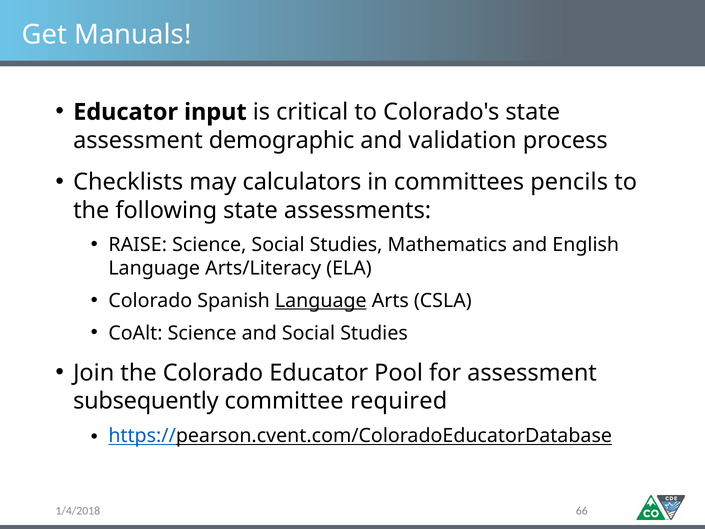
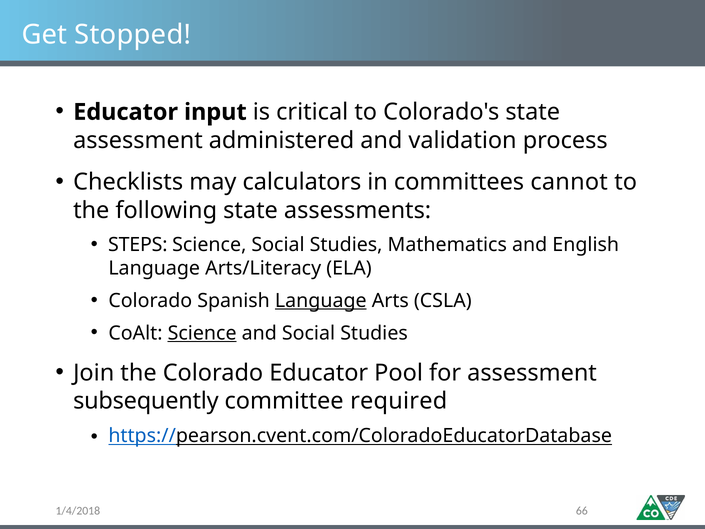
Manuals: Manuals -> Stopped
demographic: demographic -> administered
pencils: pencils -> cannot
RAISE: RAISE -> STEPS
Science at (202, 333) underline: none -> present
